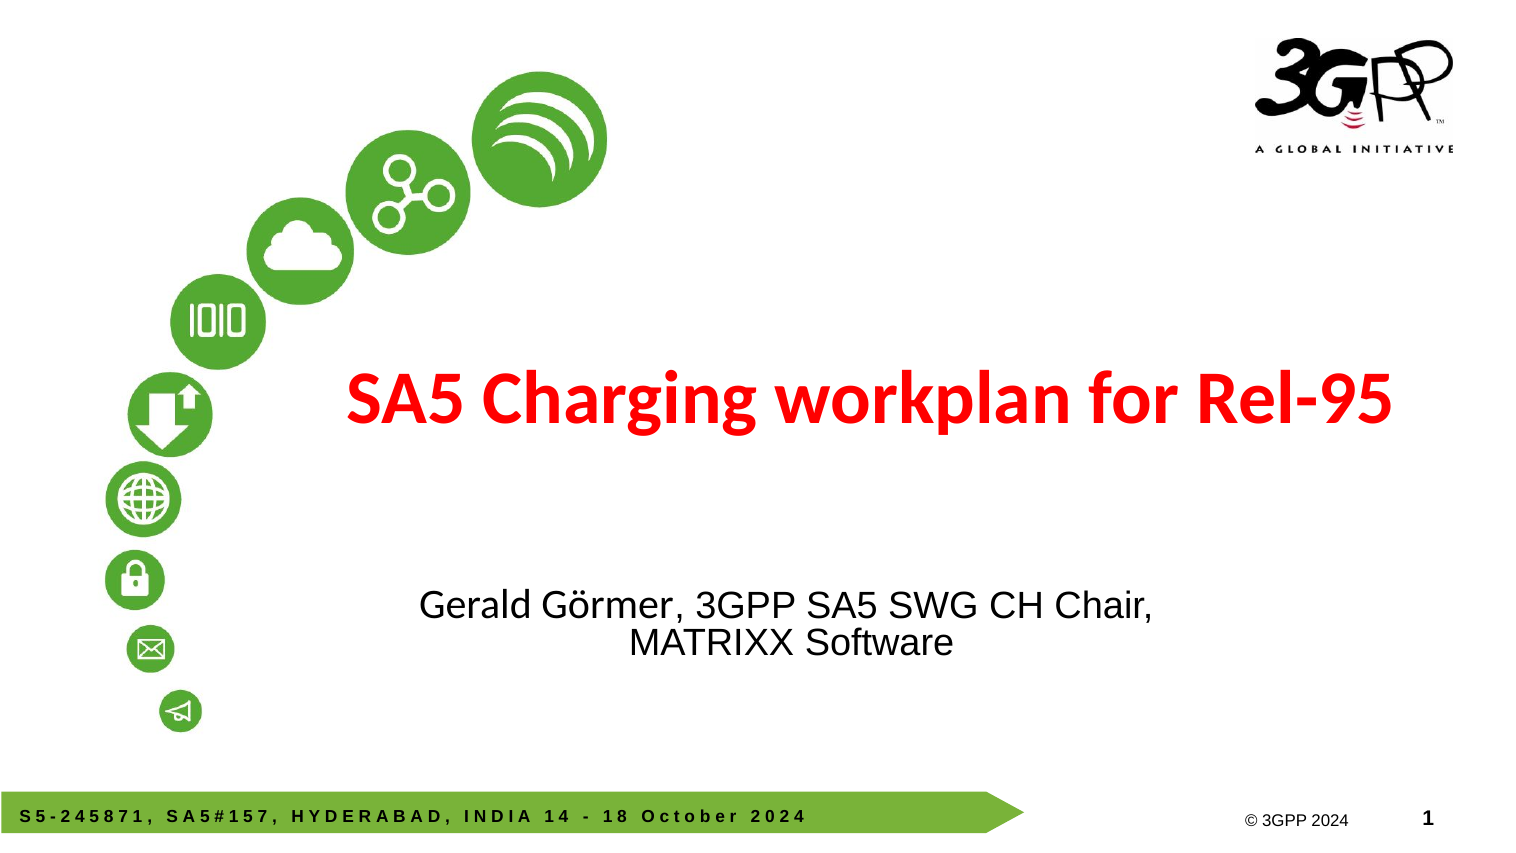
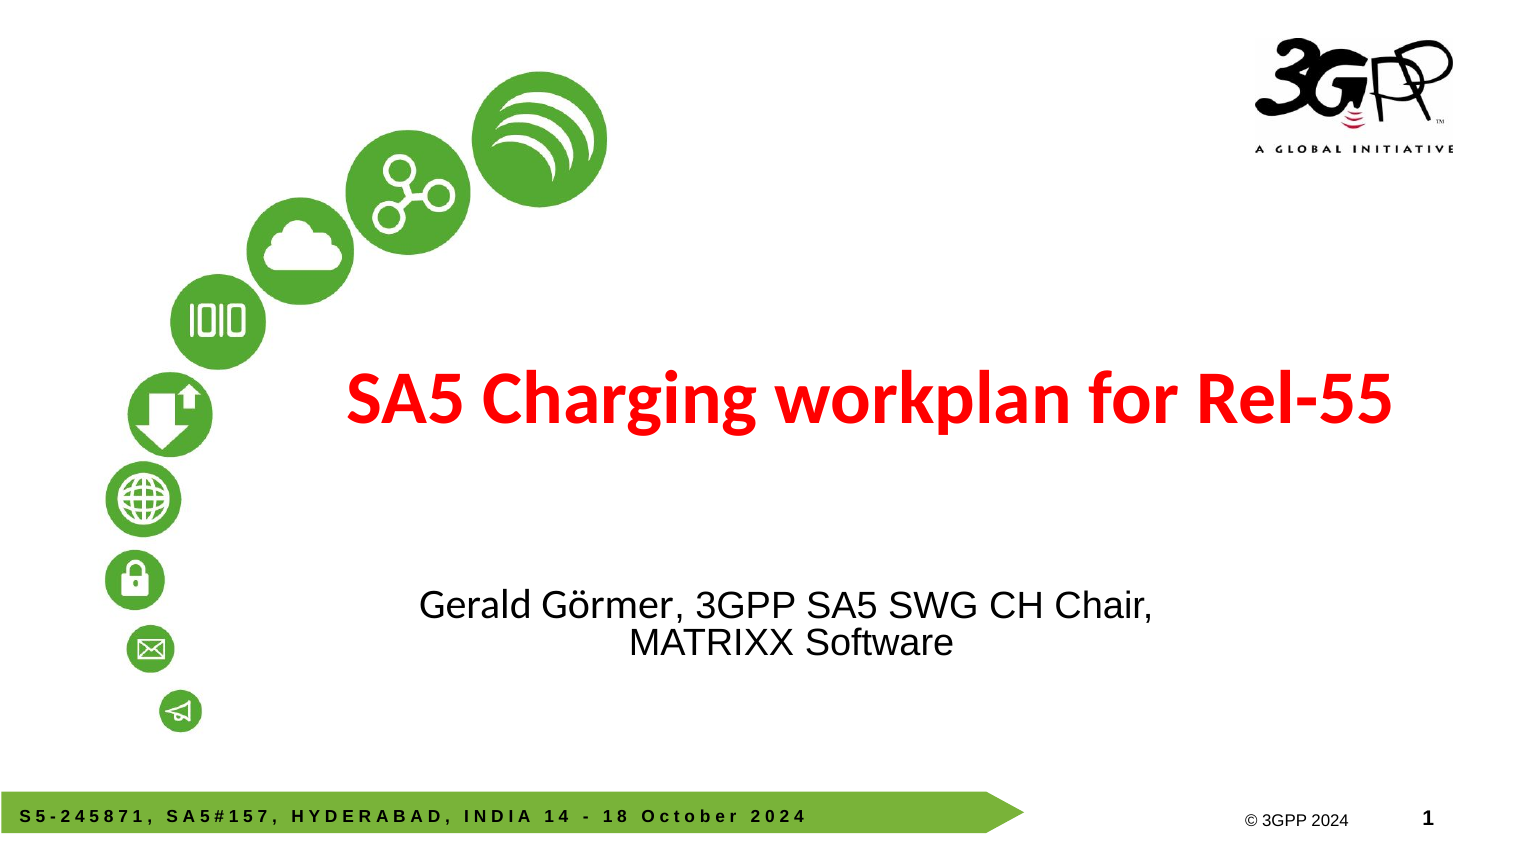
Rel-95: Rel-95 -> Rel-55
